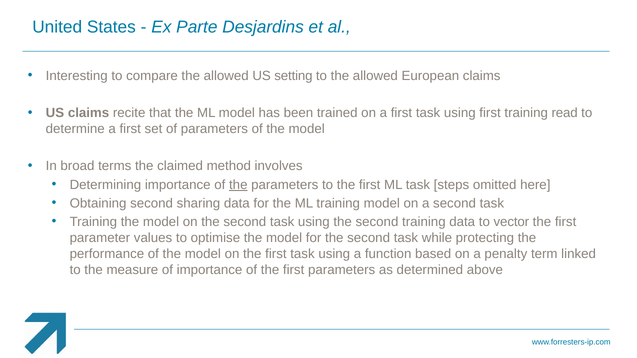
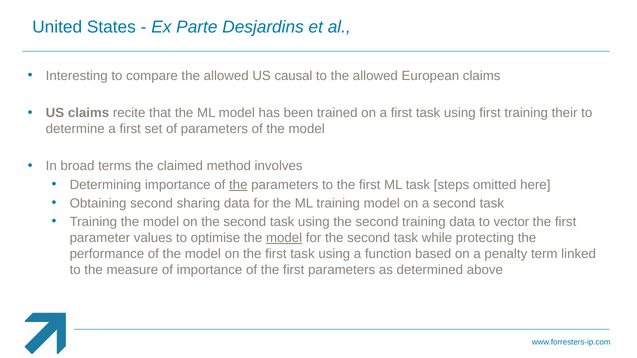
setting: setting -> causal
read: read -> their
model at (284, 238) underline: none -> present
